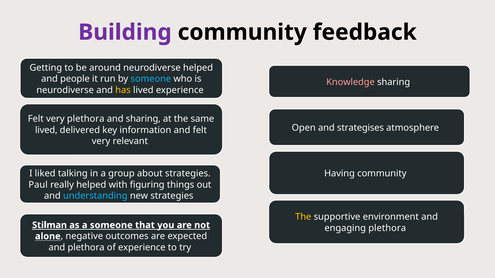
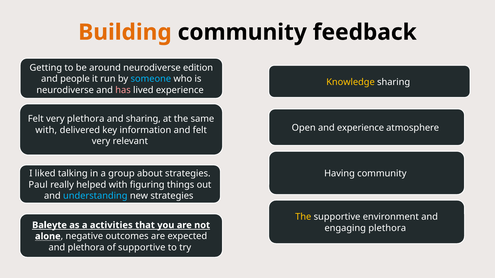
Building colour: purple -> orange
neurodiverse helped: helped -> edition
Knowledge colour: pink -> yellow
has colour: yellow -> pink
and strategises: strategises -> experience
lived at (46, 130): lived -> with
Stilman: Stilman -> Baleyte
a someone: someone -> activities
of experience: experience -> supportive
